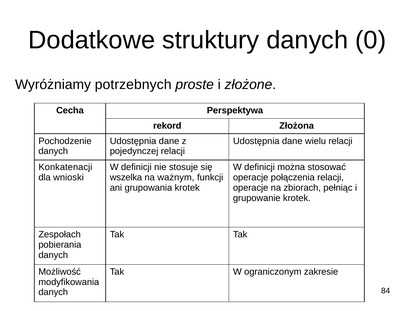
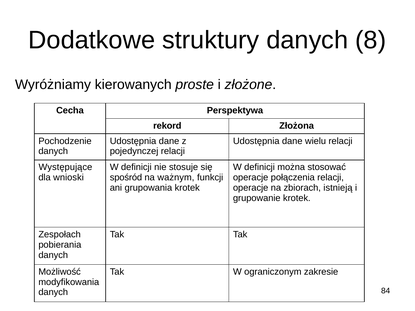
0: 0 -> 8
potrzebnych: potrzebnych -> kierowanych
Konkatenacji: Konkatenacji -> Występujące
wszelka: wszelka -> spośród
pełniąc: pełniąc -> istnieją
